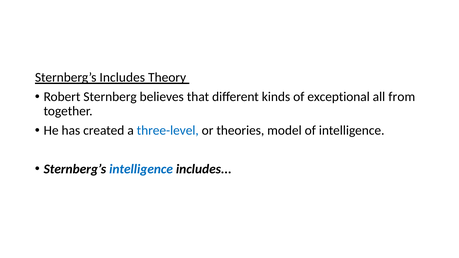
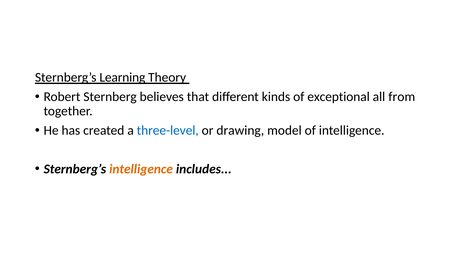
Sternberg’s Includes: Includes -> Learning
theories: theories -> drawing
intelligence at (141, 169) colour: blue -> orange
